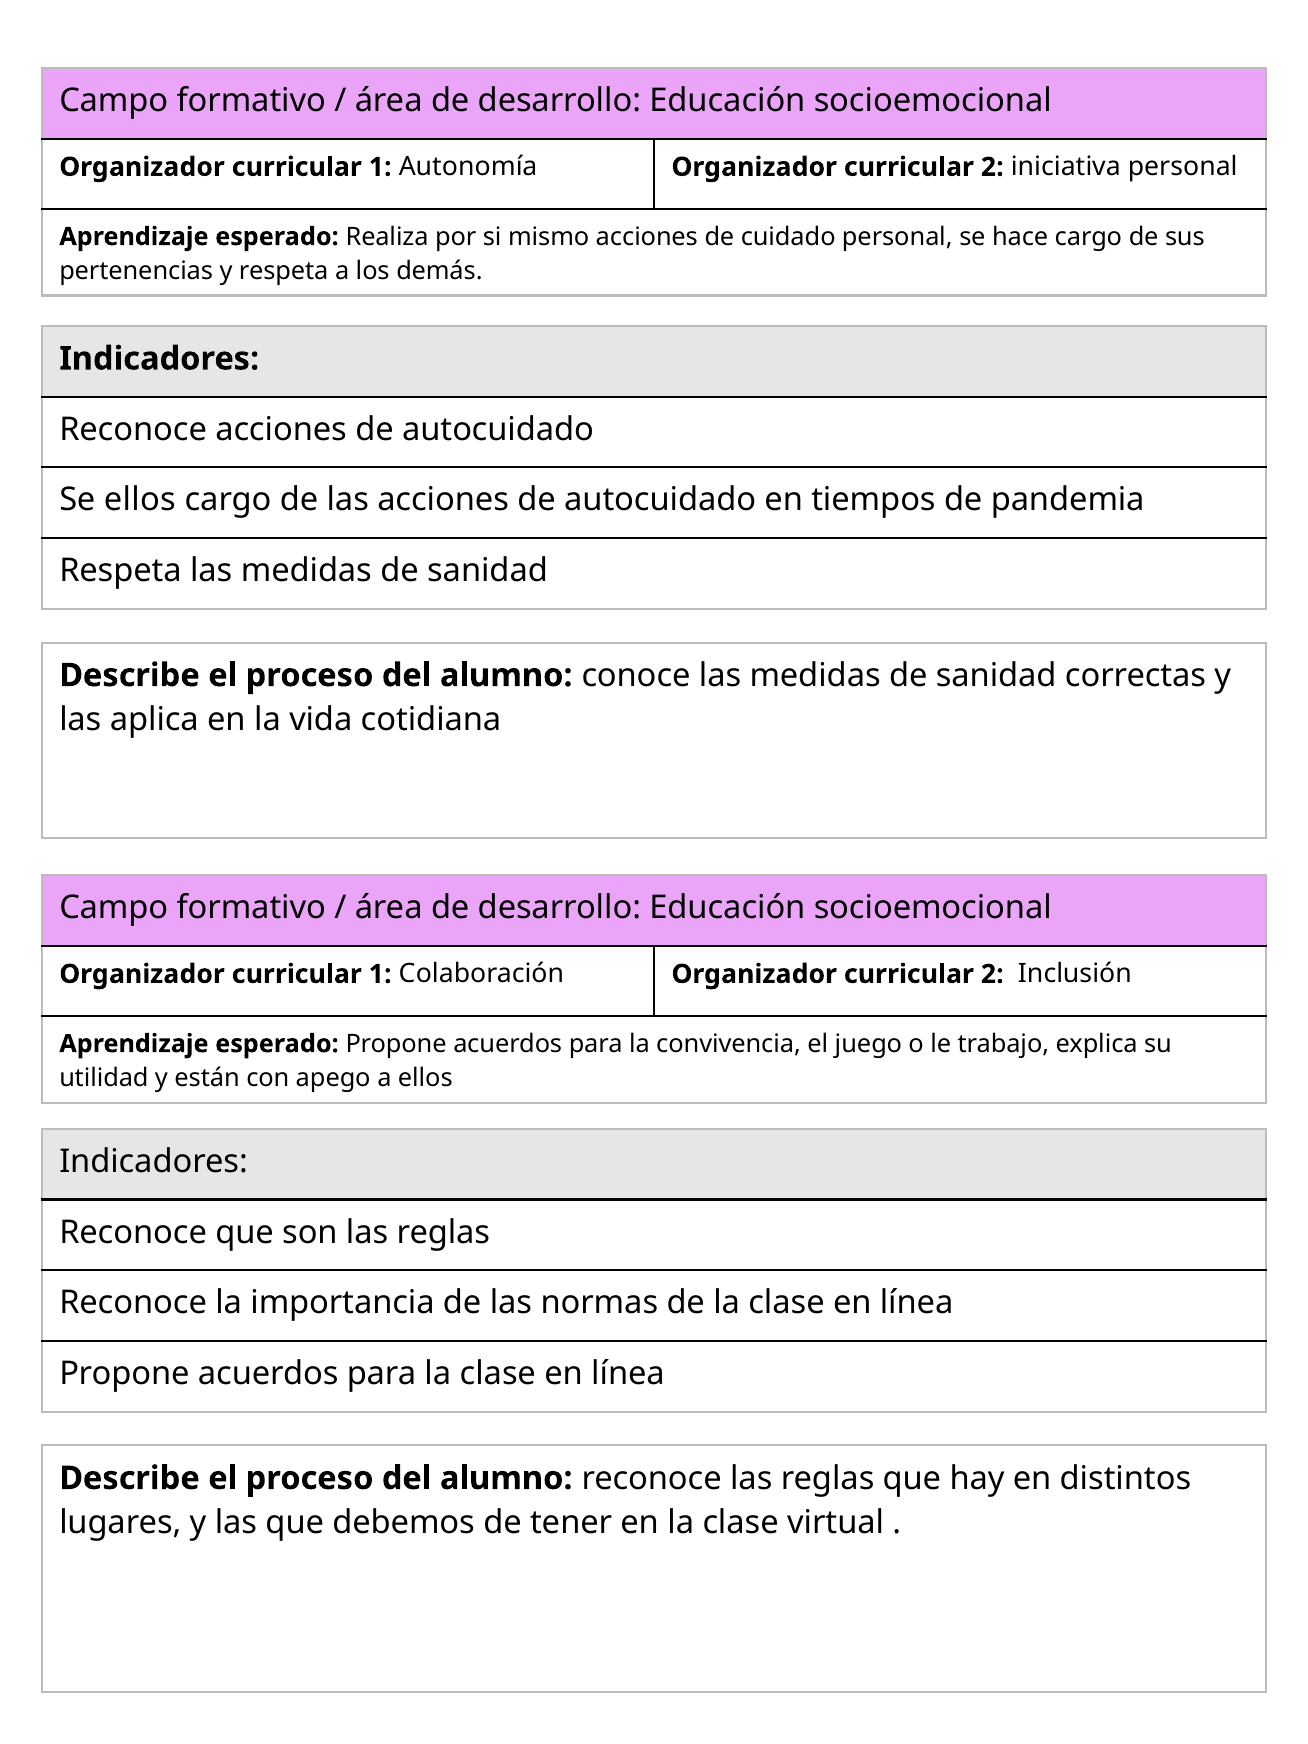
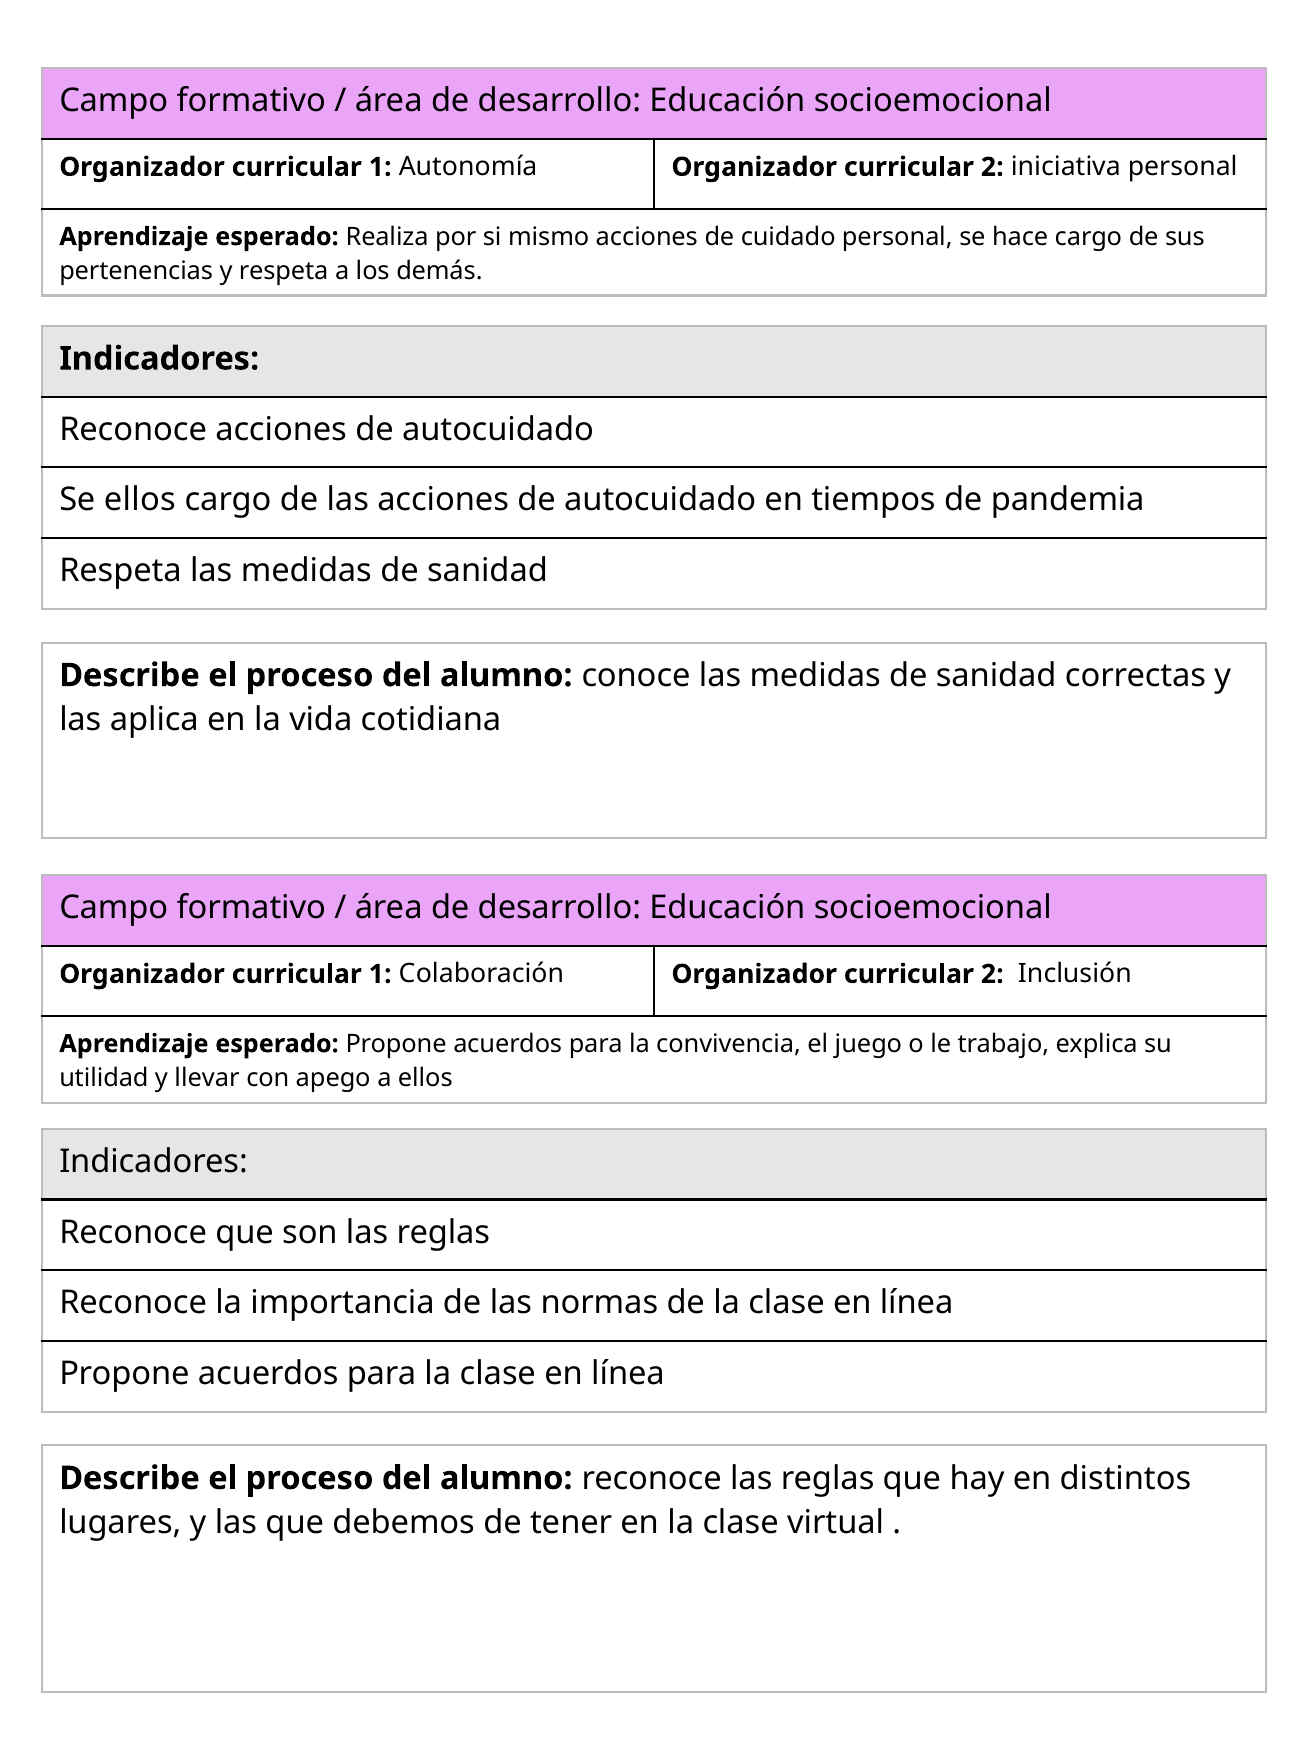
están: están -> llevar
